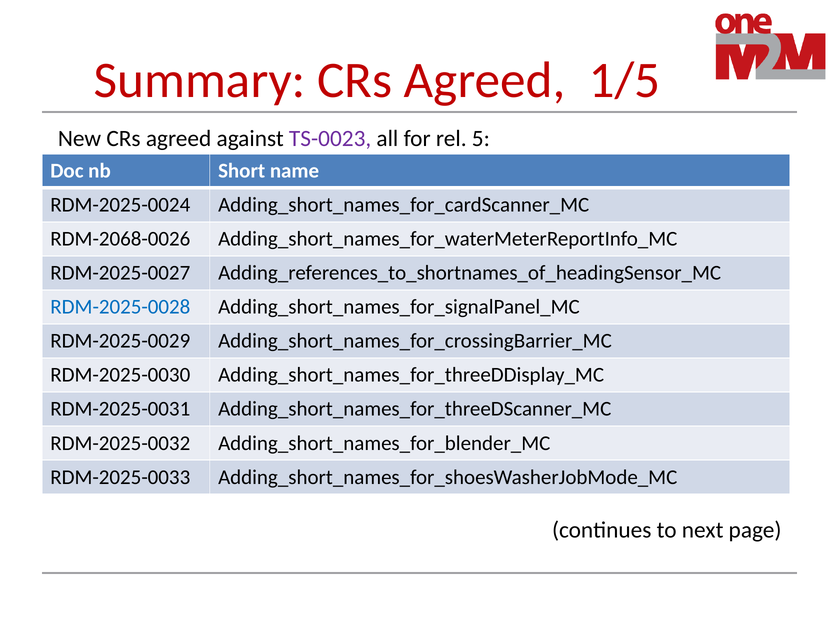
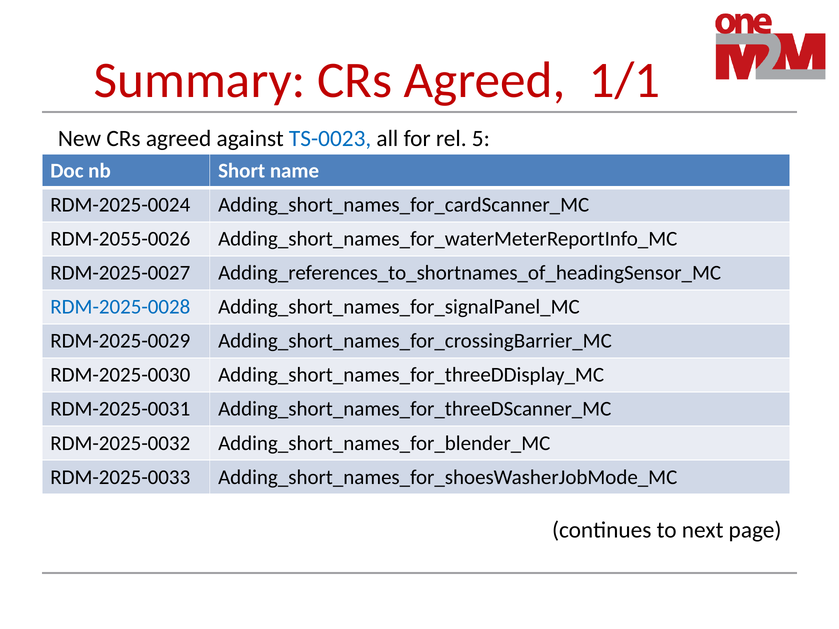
1/5: 1/5 -> 1/1
TS-0023 colour: purple -> blue
RDM-2068-0026: RDM-2068-0026 -> RDM-2055-0026
